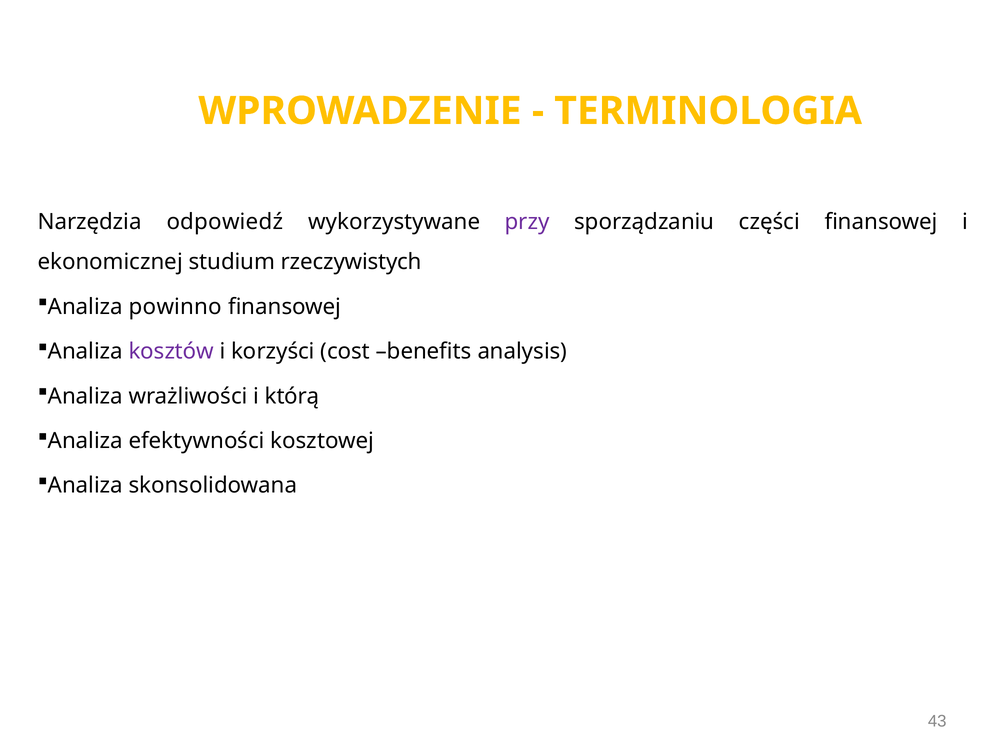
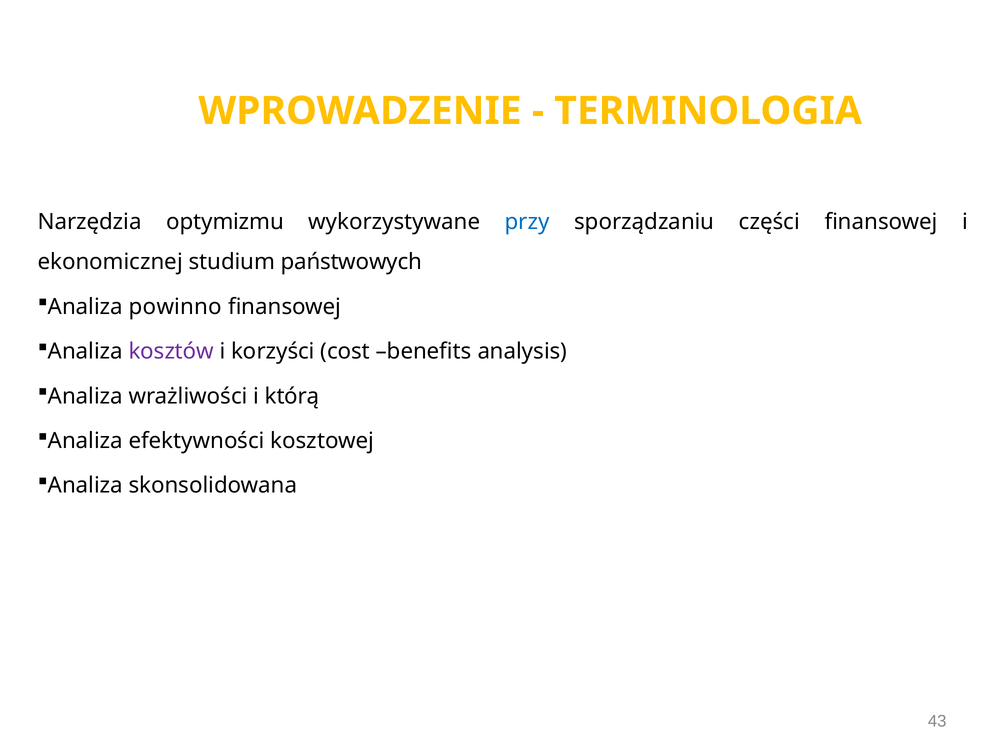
odpowiedź: odpowiedź -> optymizmu
przy colour: purple -> blue
rzeczywistych: rzeczywistych -> państwowych
